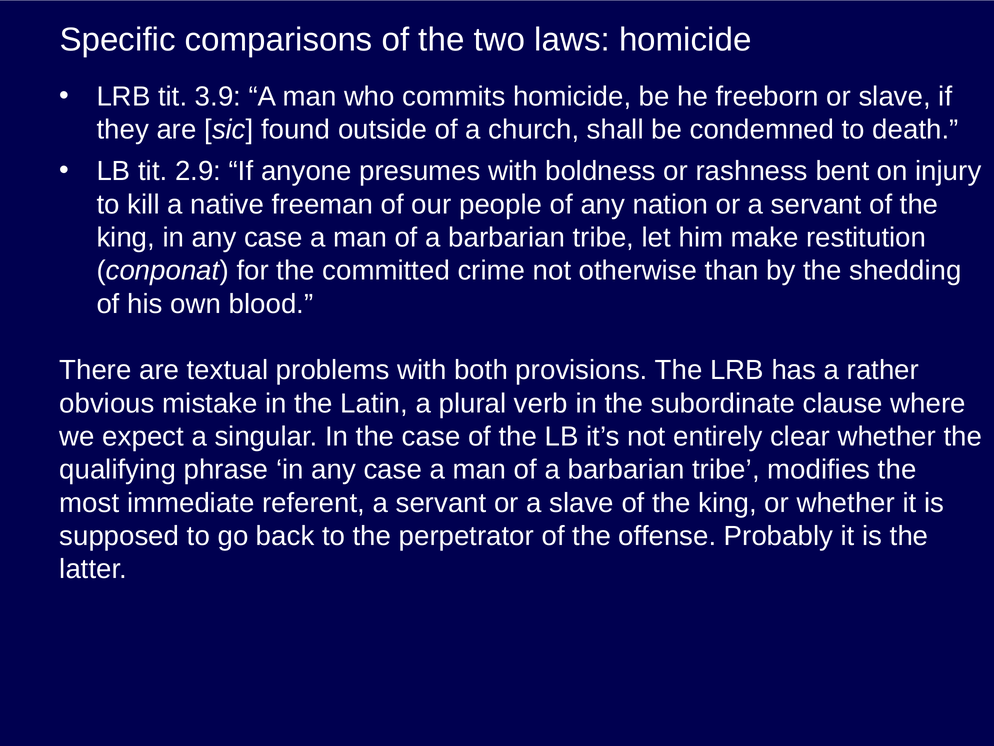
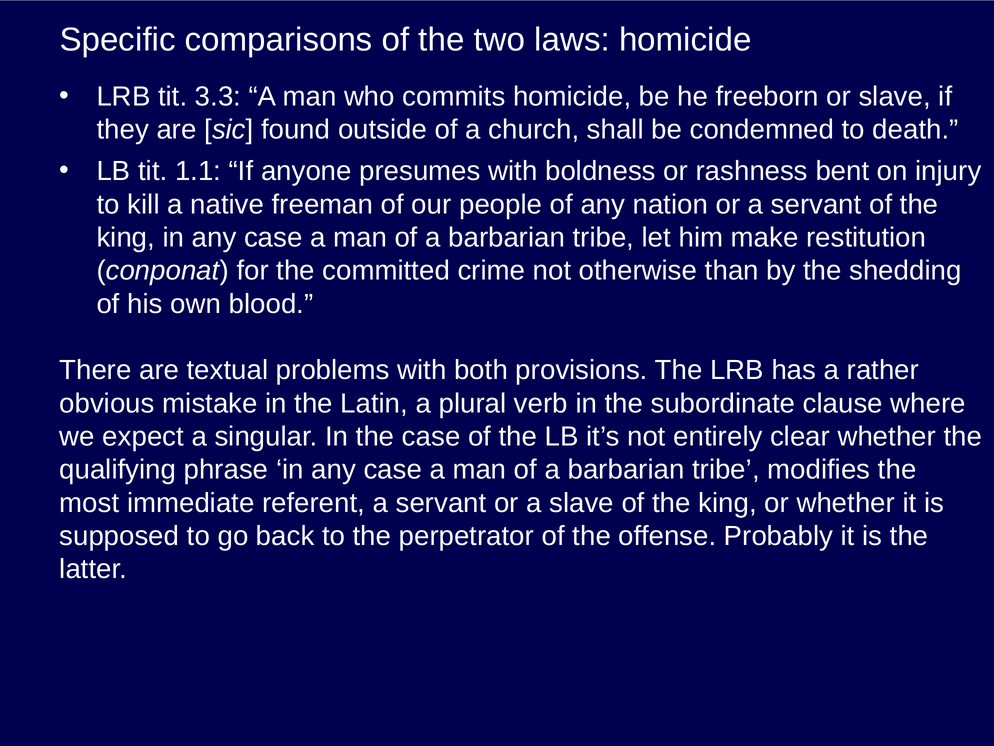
3.9: 3.9 -> 3.3
2.9: 2.9 -> 1.1
